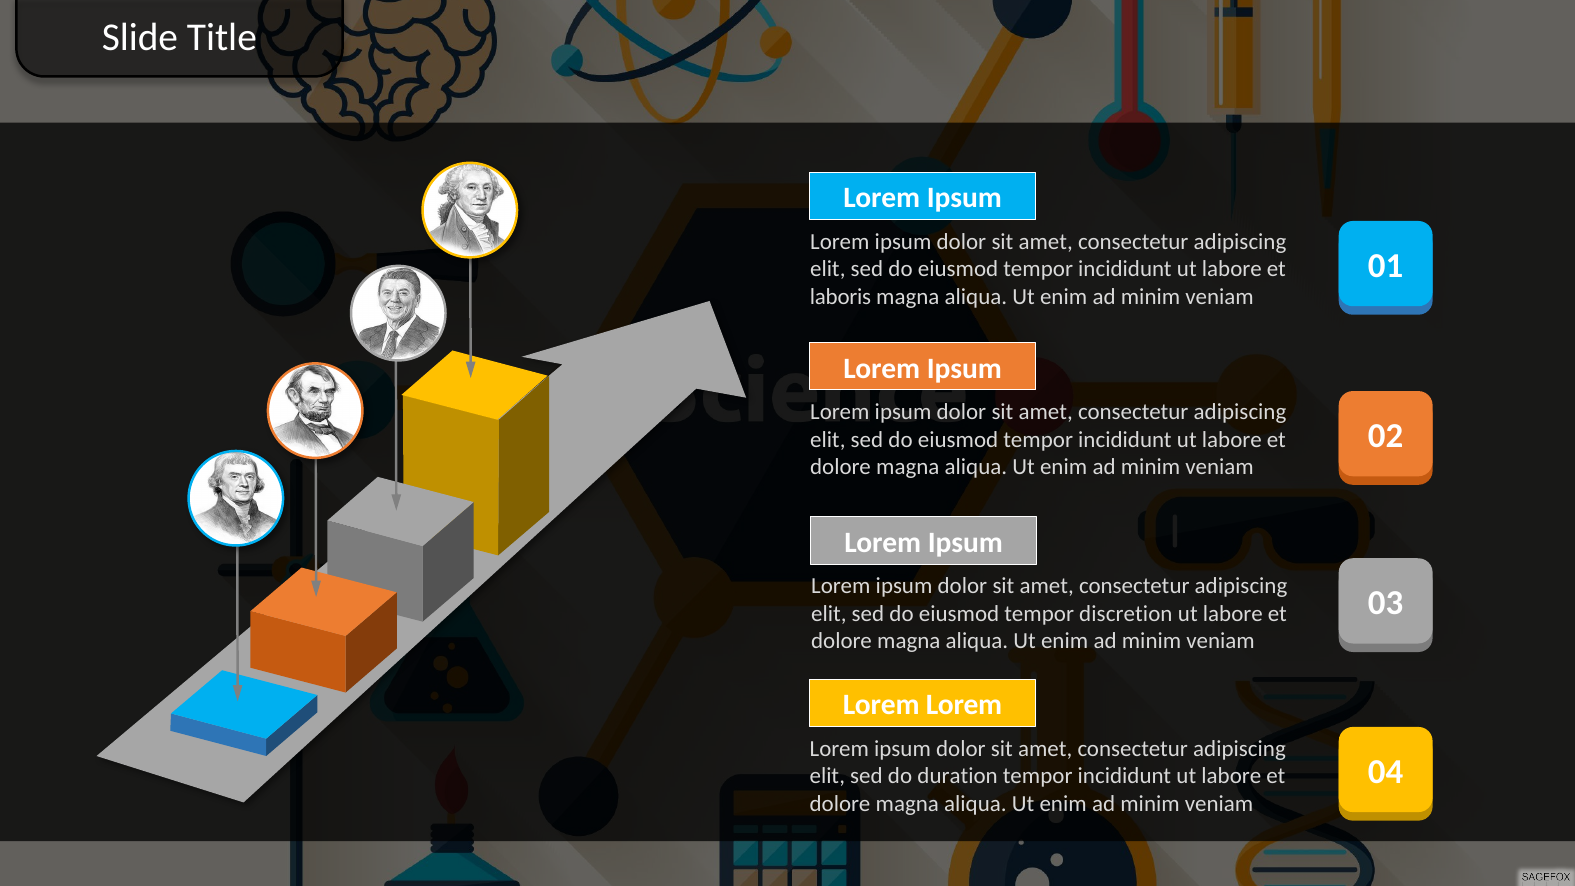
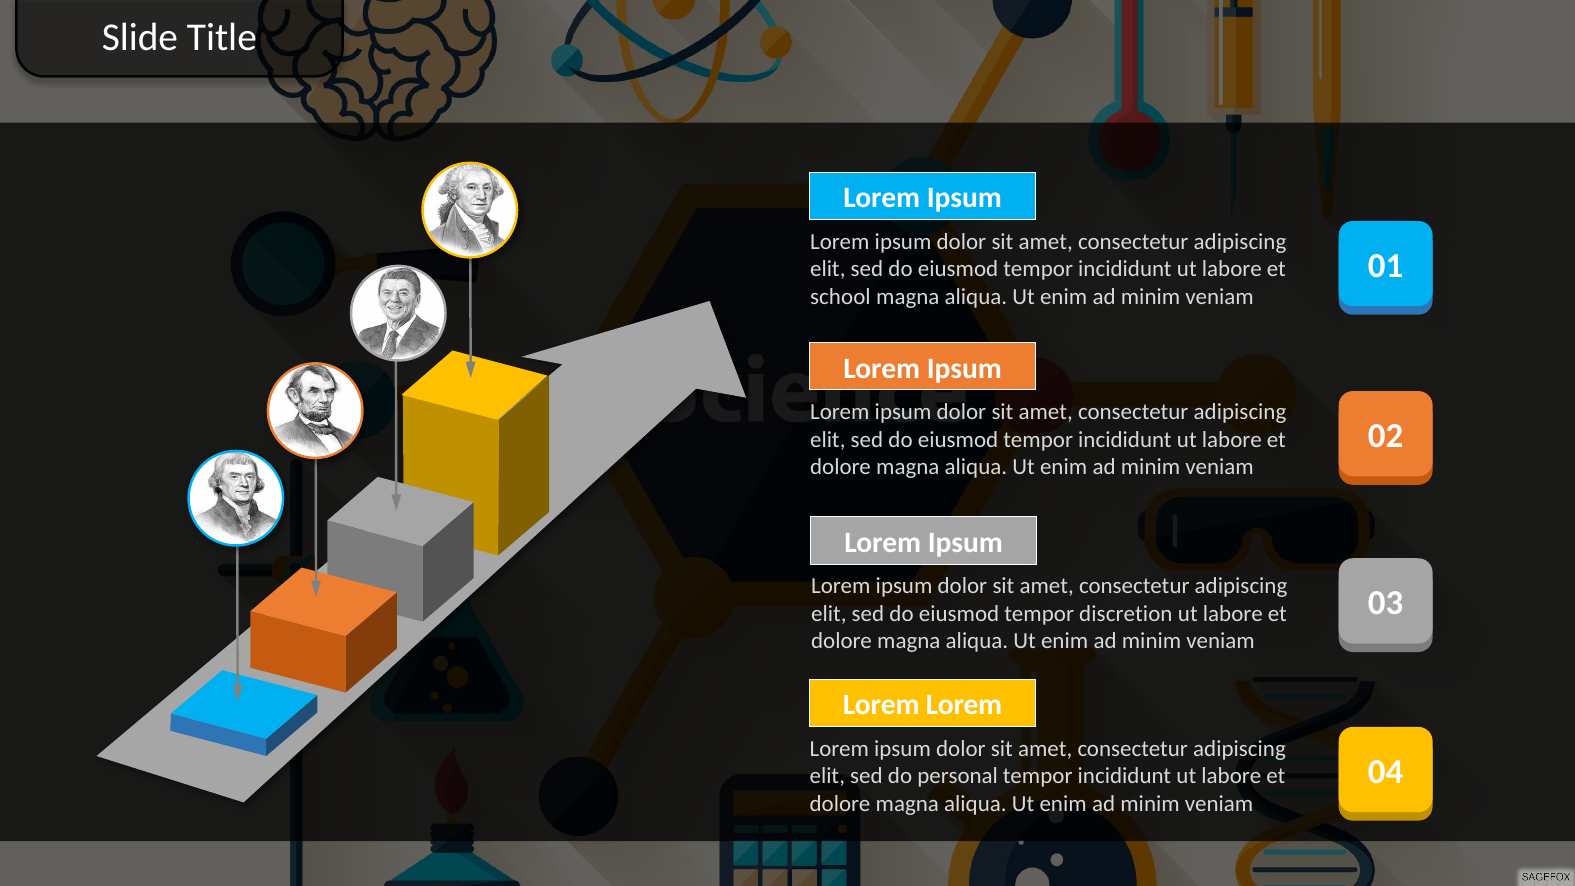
laboris: laboris -> school
duration: duration -> personal
